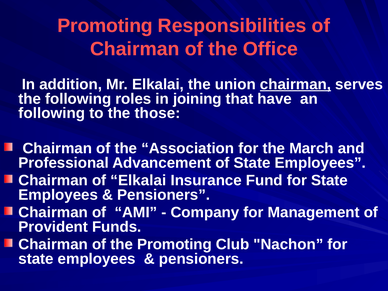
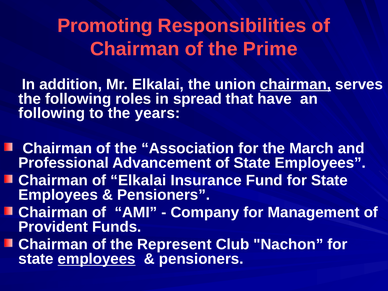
Office: Office -> Prime
joining: joining -> spread
those: those -> years
the Promoting: Promoting -> Represent
employees at (97, 259) underline: none -> present
